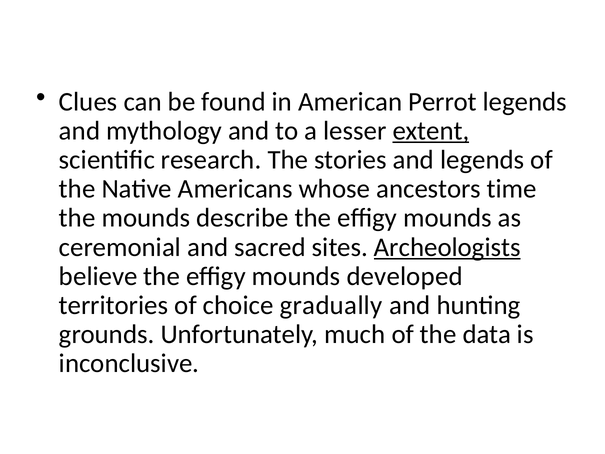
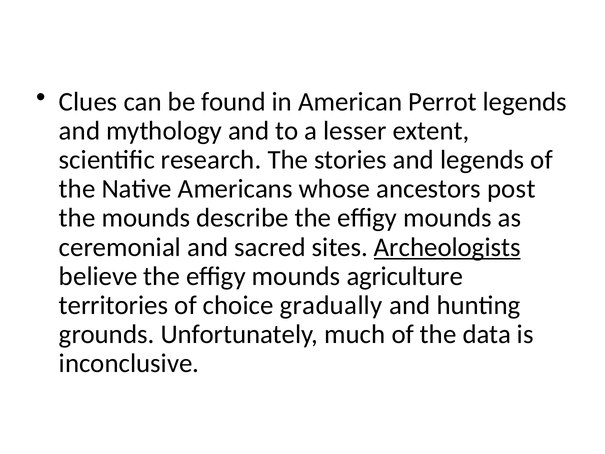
extent underline: present -> none
time: time -> post
developed: developed -> agriculture
